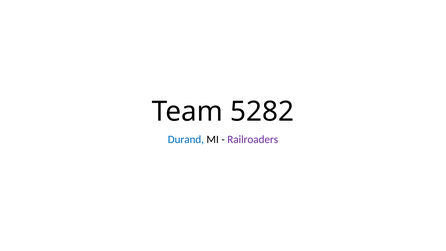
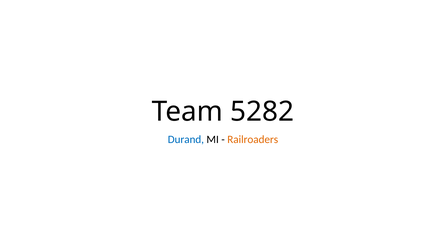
Railroaders colour: purple -> orange
